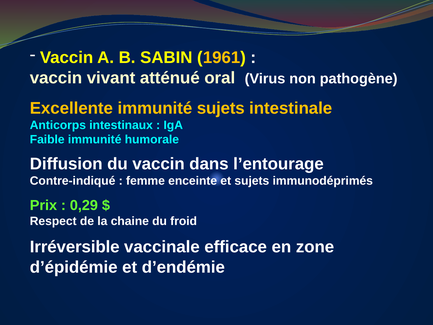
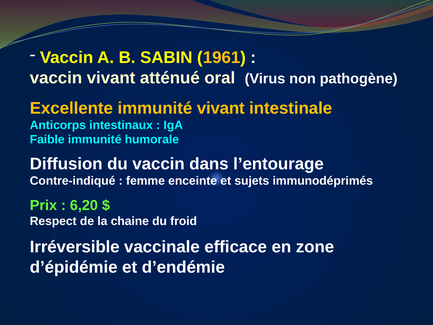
immunité sujets: sujets -> vivant
0,29: 0,29 -> 6,20
